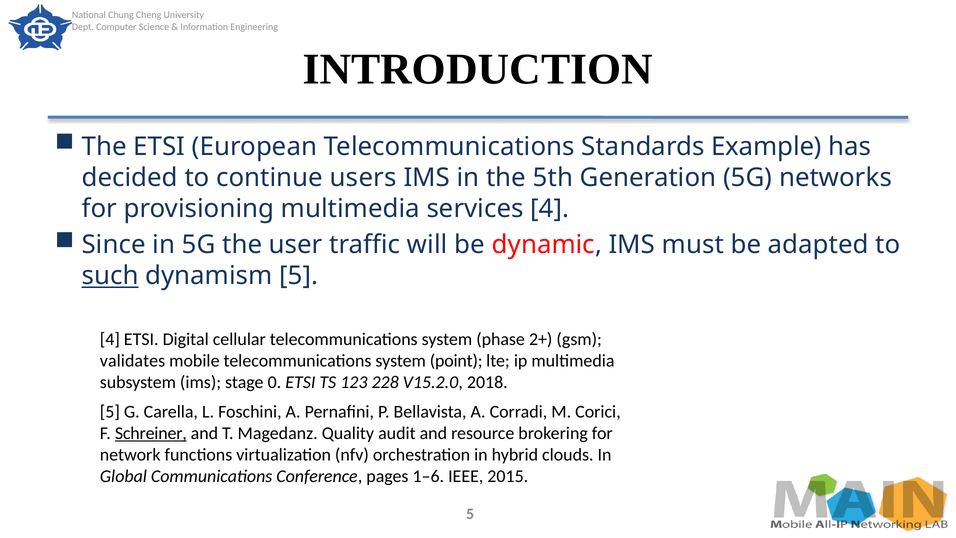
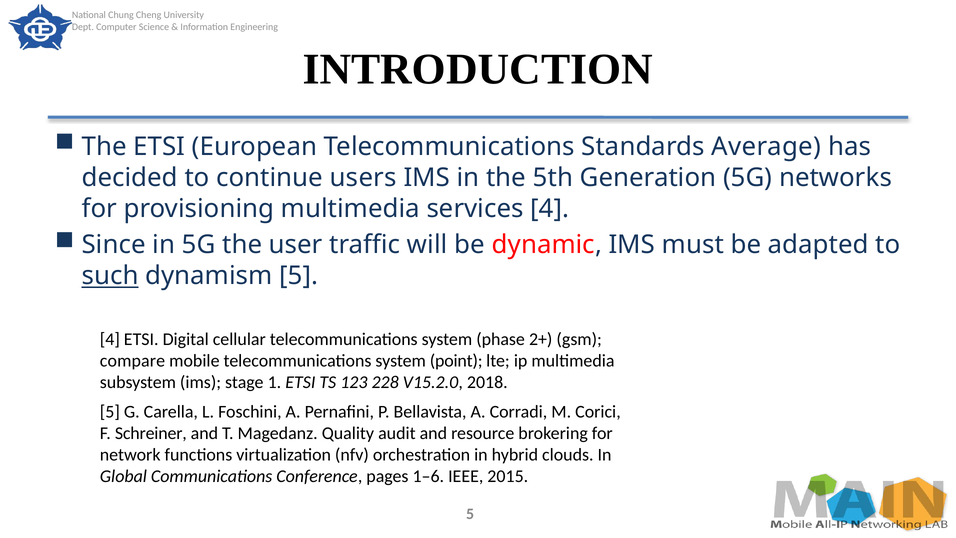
Example: Example -> Average
validates: validates -> compare
0: 0 -> 1
Schreiner underline: present -> none
